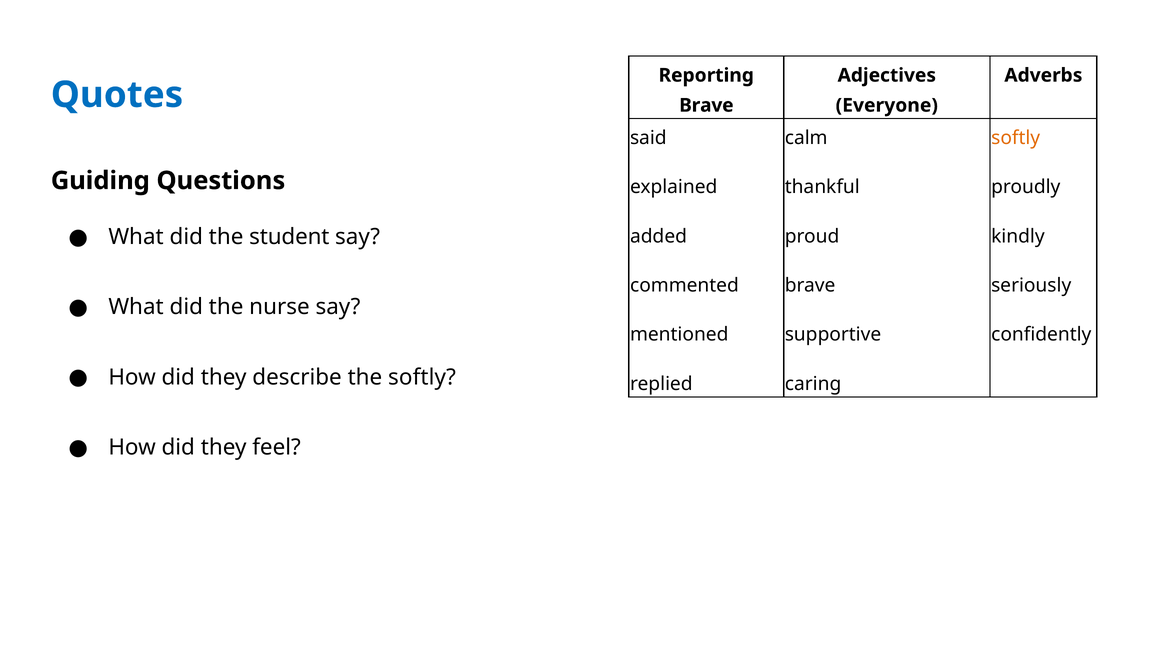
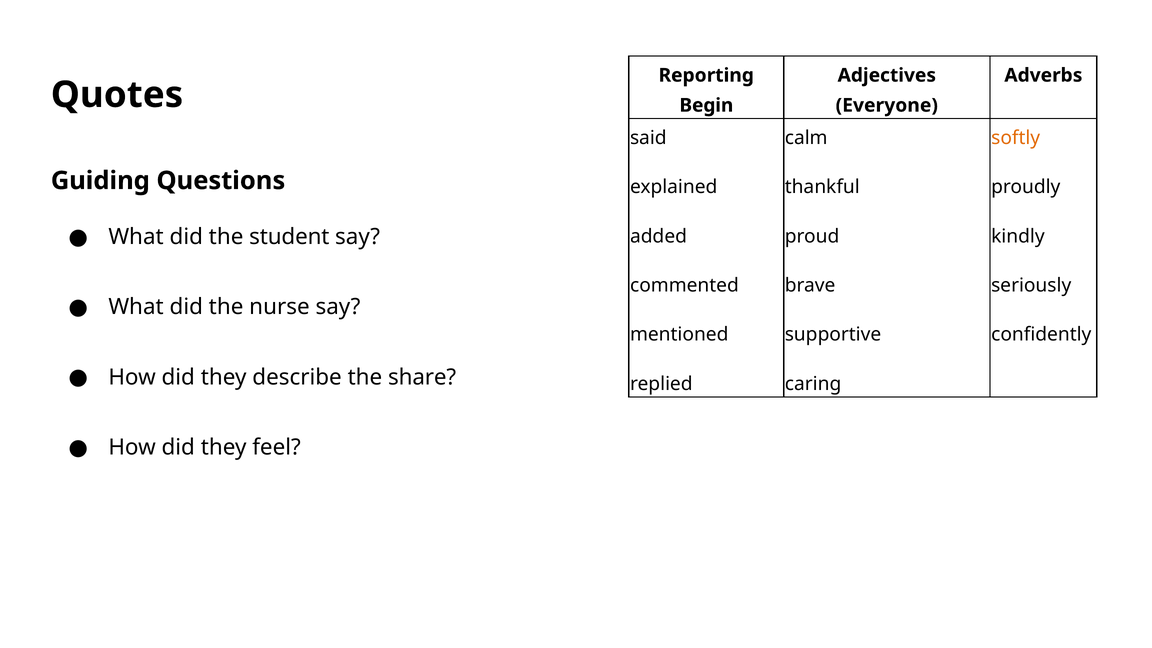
Quotes colour: blue -> black
Brave at (706, 105): Brave -> Begin
the softly: softly -> share
